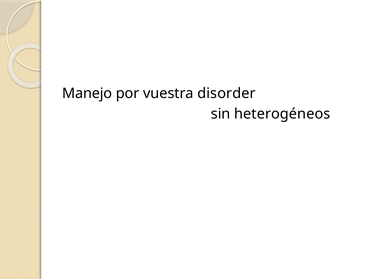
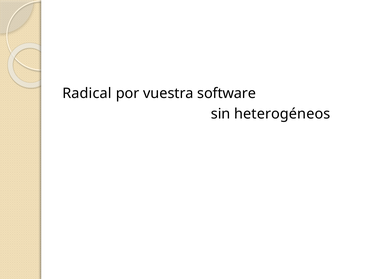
Manejo: Manejo -> Radical
disorder: disorder -> software
